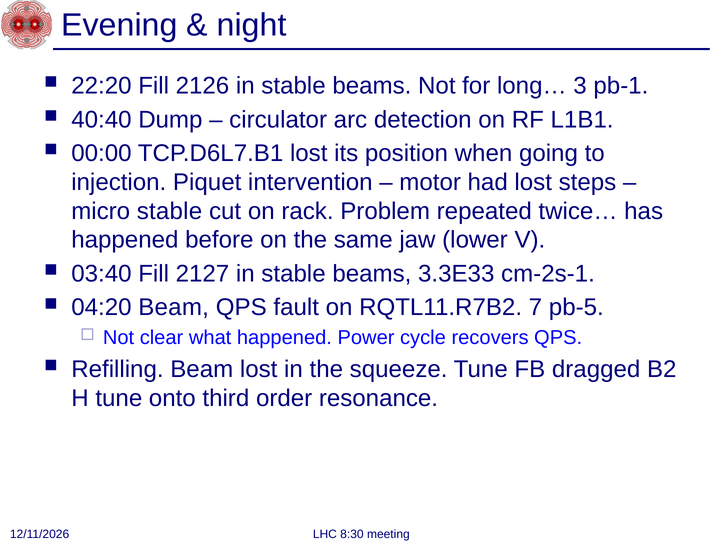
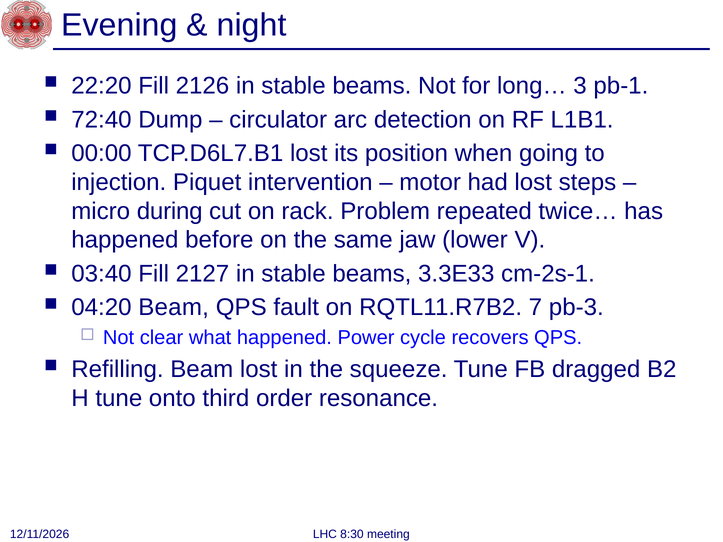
40:40: 40:40 -> 72:40
micro stable: stable -> during
pb-5: pb-5 -> pb-3
